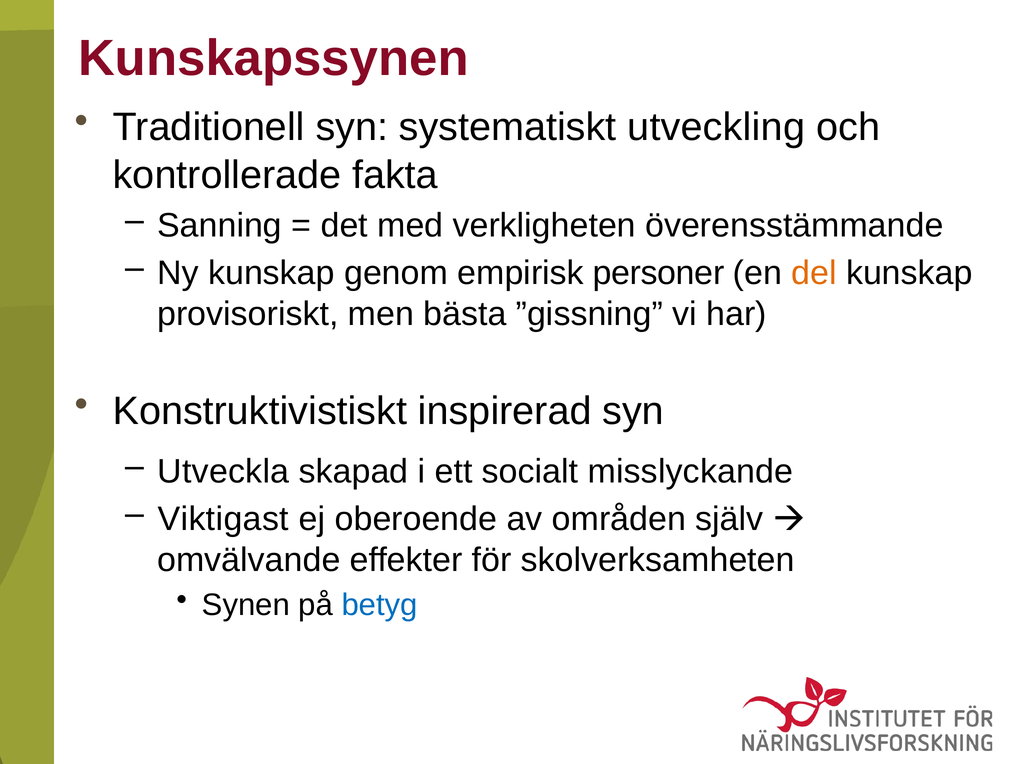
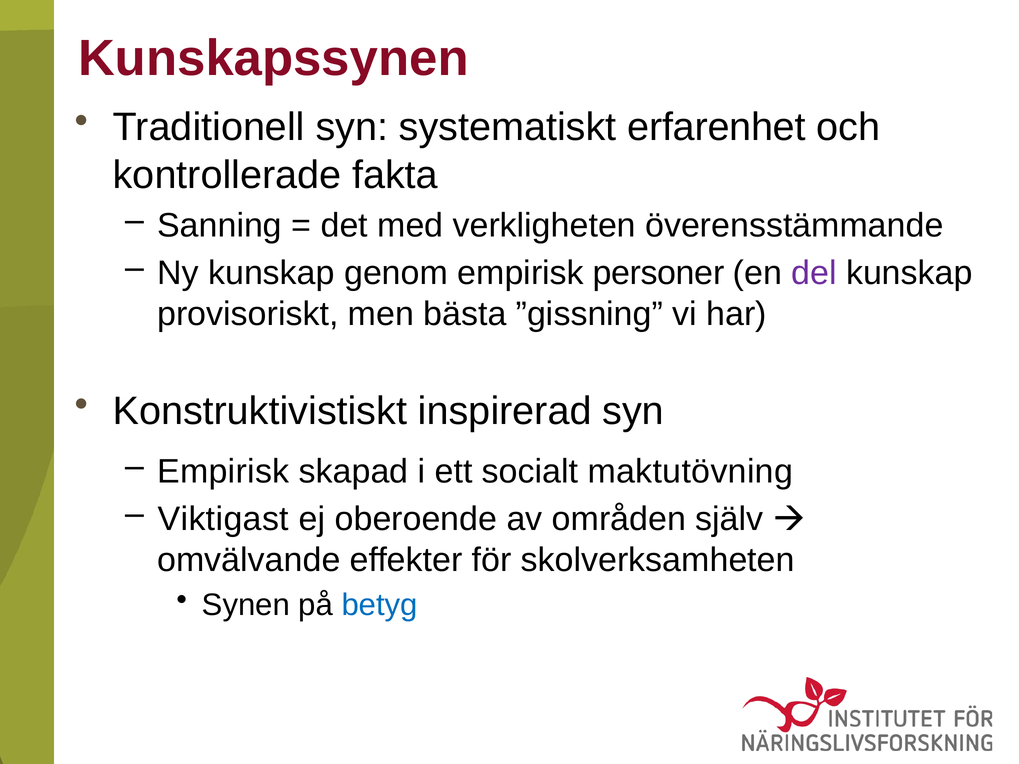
utveckling: utveckling -> erfarenhet
del colour: orange -> purple
Utveckla at (223, 472): Utveckla -> Empirisk
misslyckande: misslyckande -> maktutövning
